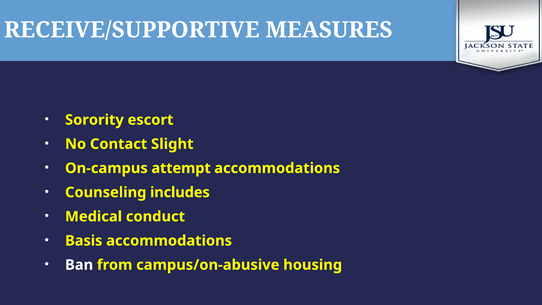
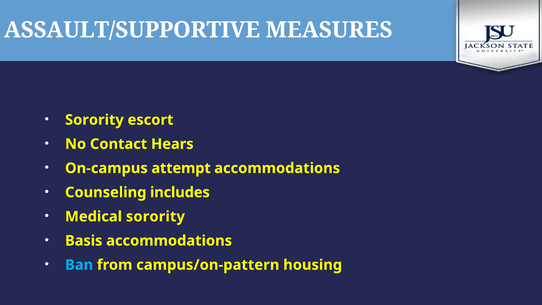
RECEIVE/SUPPORTIVE: RECEIVE/SUPPORTIVE -> ASSAULT/SUPPORTIVE
Slight: Slight -> Hears
Medical conduct: conduct -> sorority
Ban colour: white -> light blue
campus/on-abusive: campus/on-abusive -> campus/on-pattern
